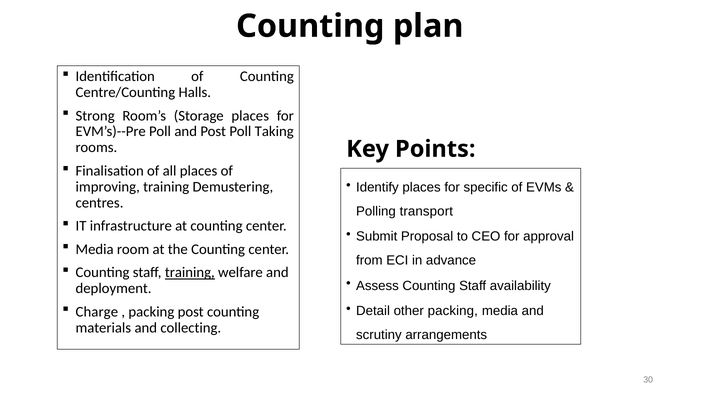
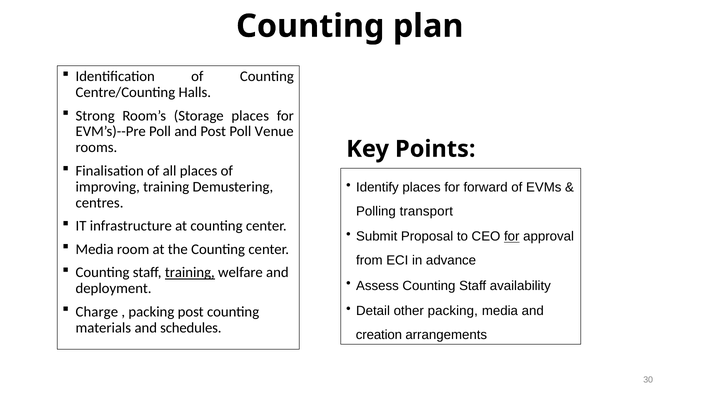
Taking: Taking -> Venue
specific: specific -> forward
for at (512, 236) underline: none -> present
collecting: collecting -> schedules
scrutiny: scrutiny -> creation
